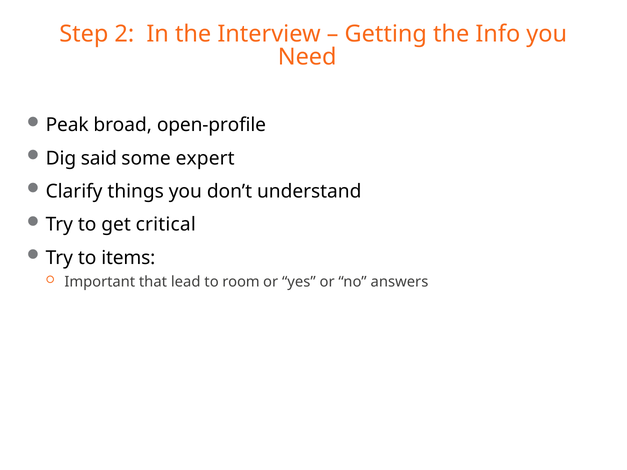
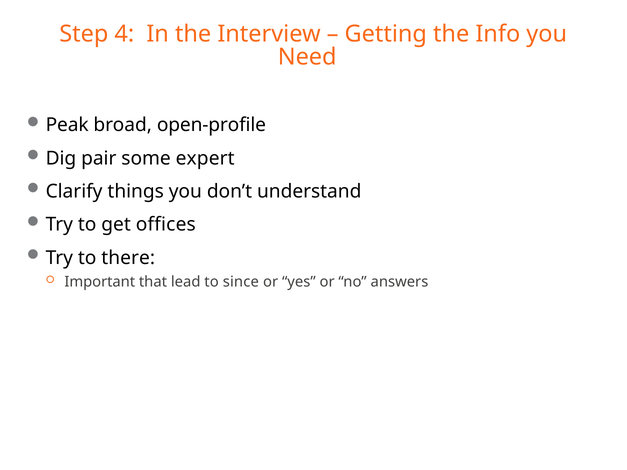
2: 2 -> 4
said: said -> pair
critical: critical -> offices
items: items -> there
room: room -> since
